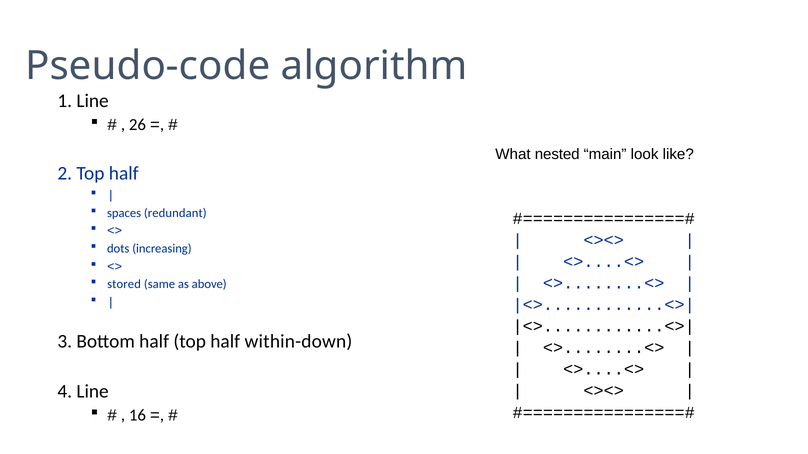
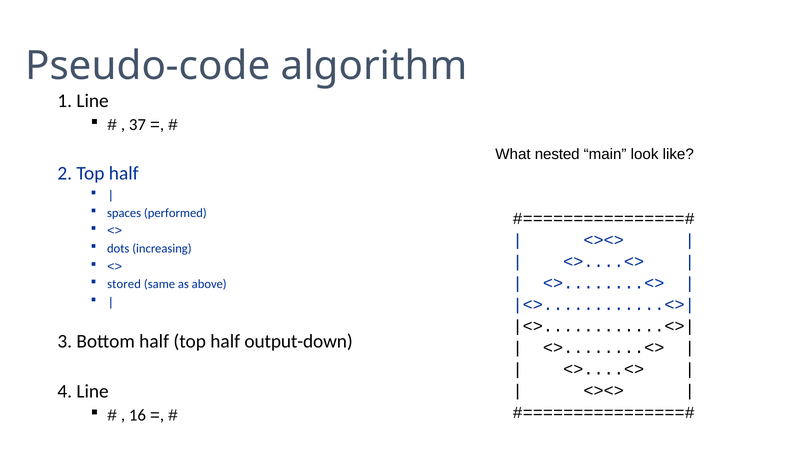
26: 26 -> 37
redundant: redundant -> performed
within-down: within-down -> output-down
